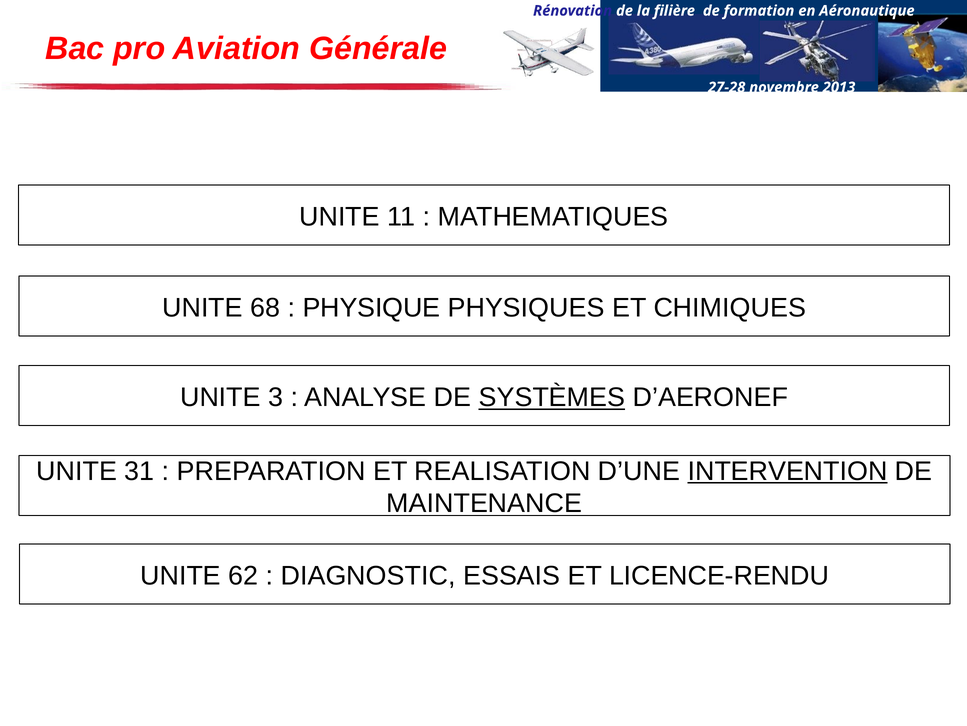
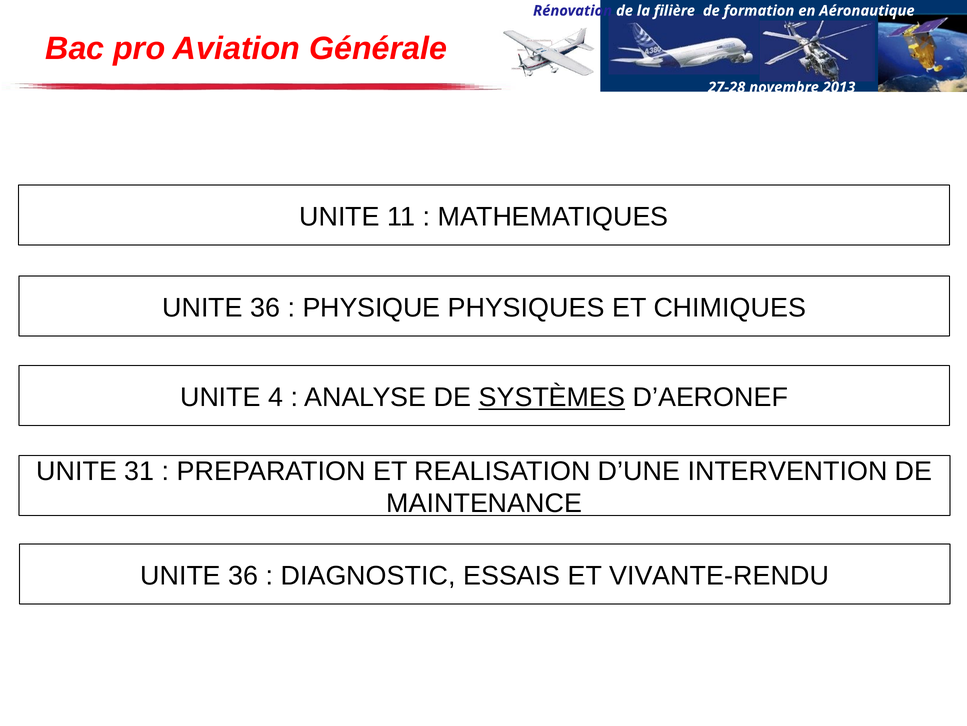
68 at (265, 308): 68 -> 36
3: 3 -> 4
INTERVENTION underline: present -> none
62 at (243, 575): 62 -> 36
LICENCE-RENDU: LICENCE-RENDU -> VIVANTE-RENDU
